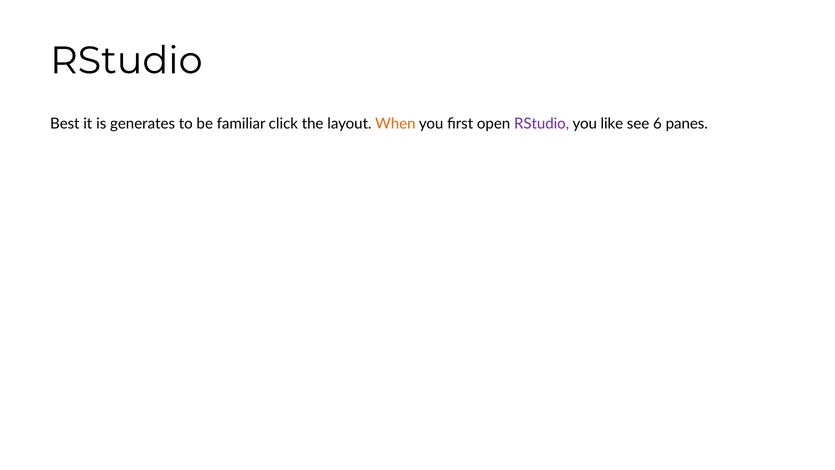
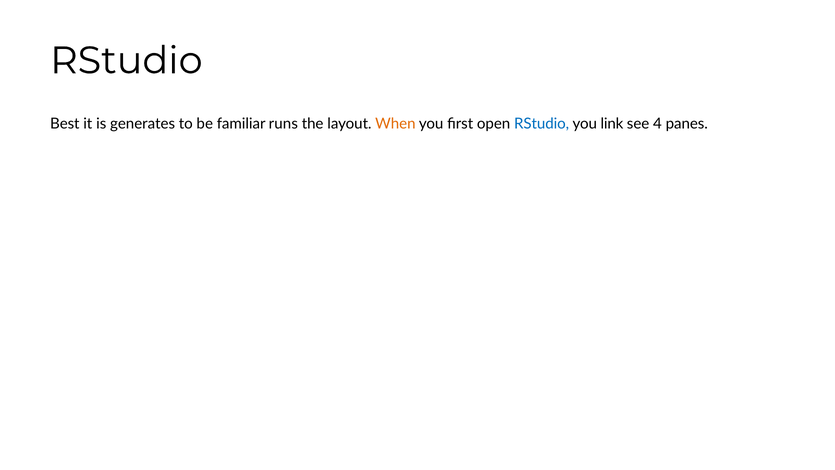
click: click -> runs
RStudio at (542, 124) colour: purple -> blue
like: like -> link
6: 6 -> 4
